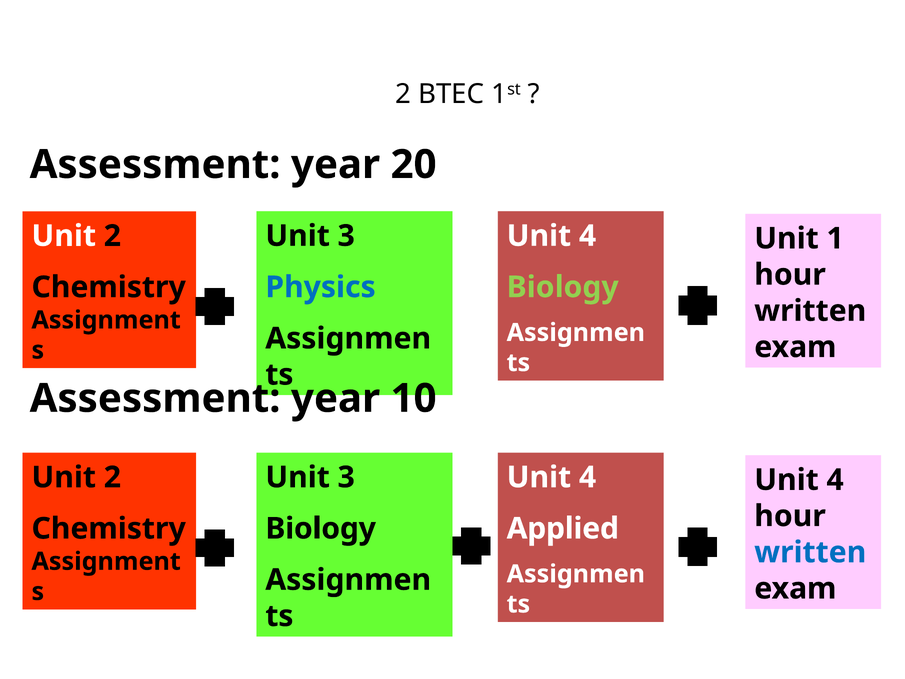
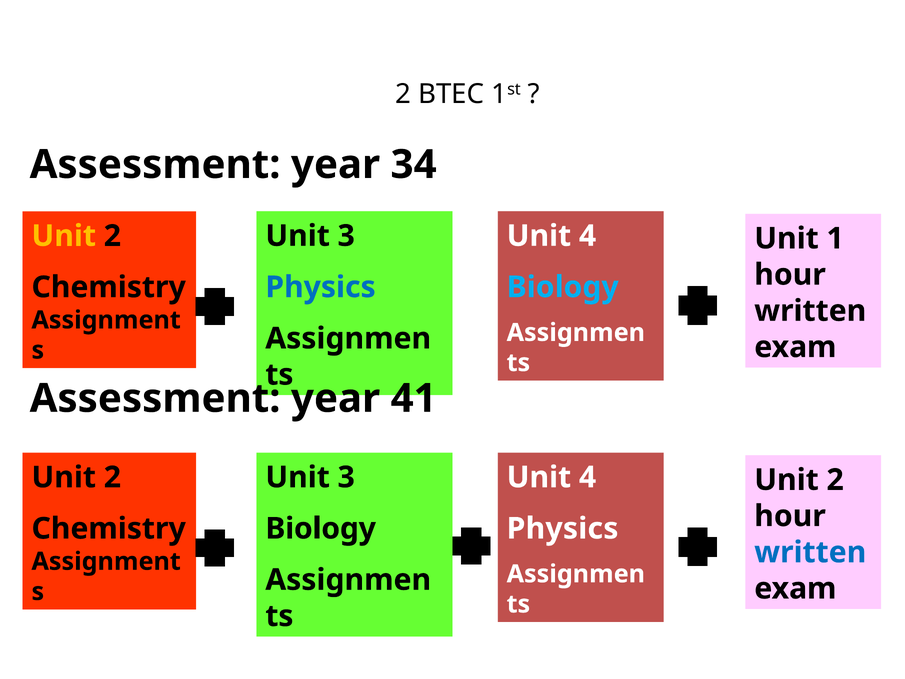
20: 20 -> 34
Unit at (64, 236) colour: white -> yellow
Biology at (563, 287) colour: light green -> light blue
10: 10 -> 41
4 at (835, 480): 4 -> 2
Applied at (563, 528): Applied -> Physics
